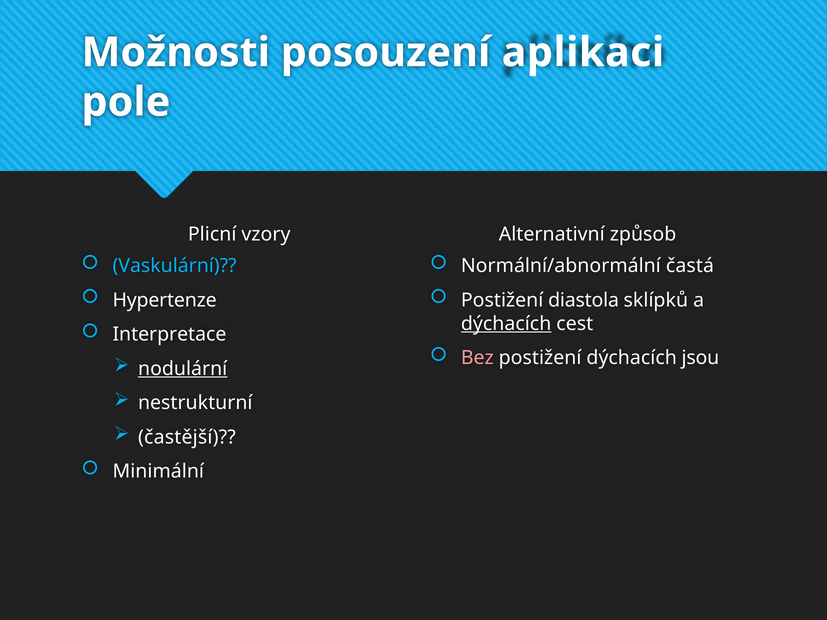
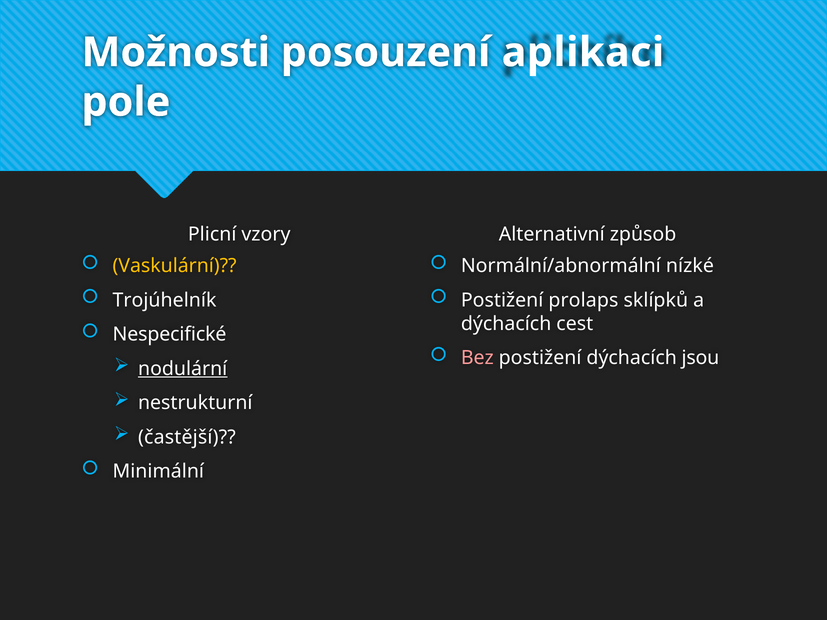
Vaskulární colour: light blue -> yellow
častá: častá -> nízké
Hypertenze: Hypertenze -> Trojúhelník
diastola: diastola -> prolaps
dýchacích at (506, 324) underline: present -> none
Interpretace: Interpretace -> Nespecifické
